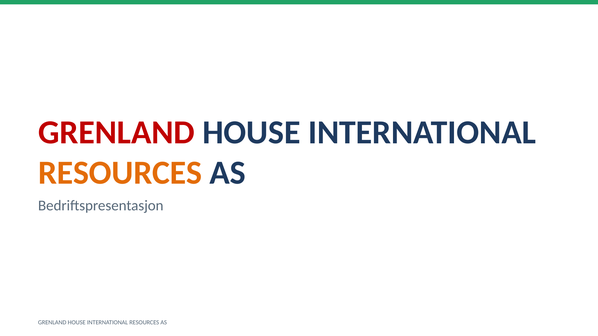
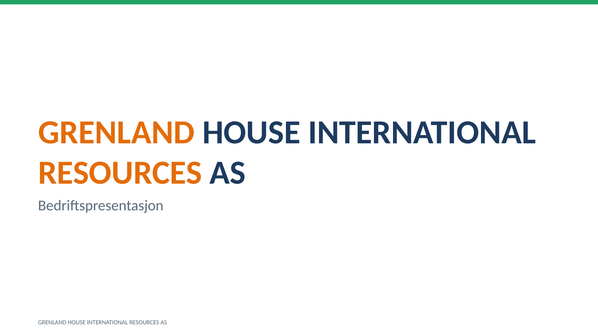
GRENLAND at (116, 133) colour: red -> orange
